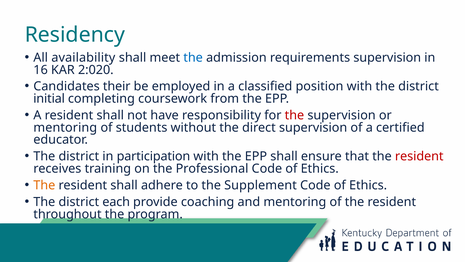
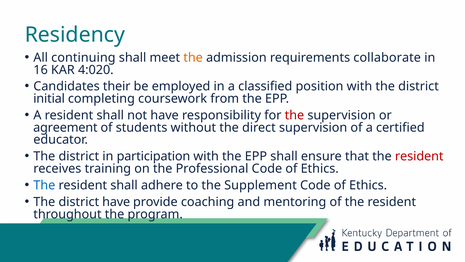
availability: availability -> continuing
the at (193, 57) colour: blue -> orange
requirements supervision: supervision -> collaborate
2:020: 2:020 -> 4:020
mentoring at (65, 127): mentoring -> agreement
The at (44, 185) colour: orange -> blue
district each: each -> have
